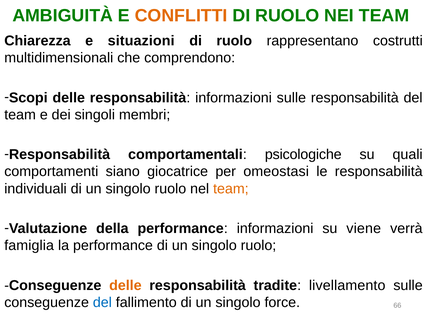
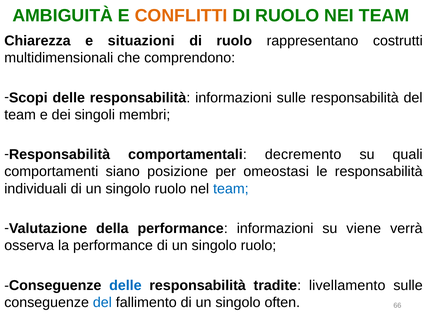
psicologiche: psicologiche -> decremento
giocatrice: giocatrice -> posizione
team at (231, 189) colour: orange -> blue
famiglia: famiglia -> osserva
delle at (125, 286) colour: orange -> blue
force: force -> often
